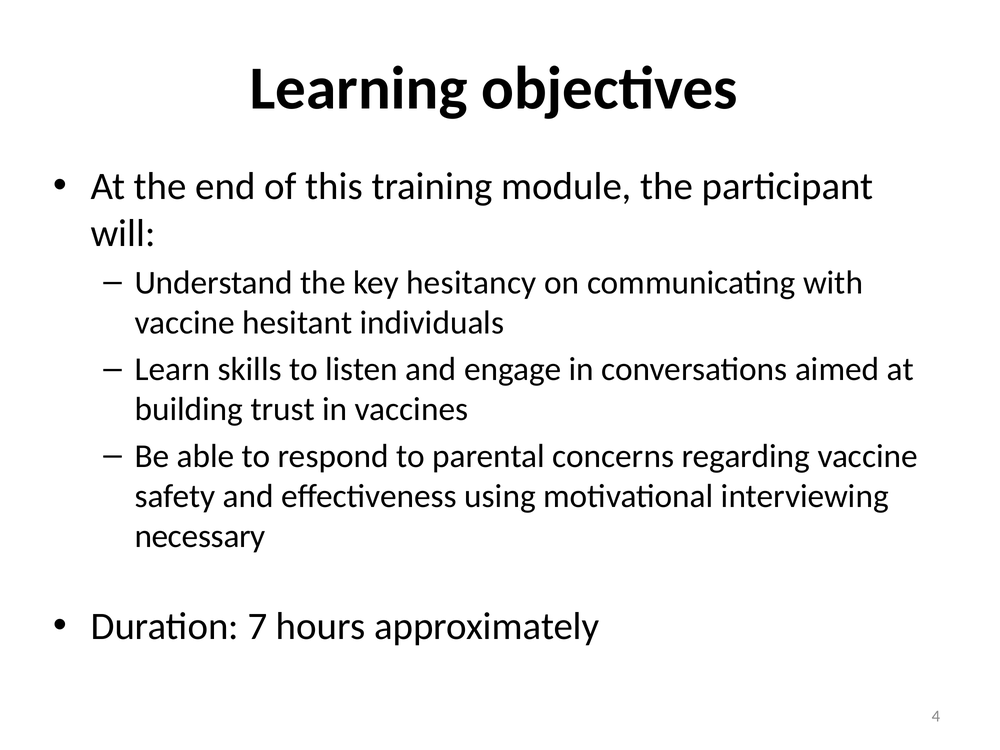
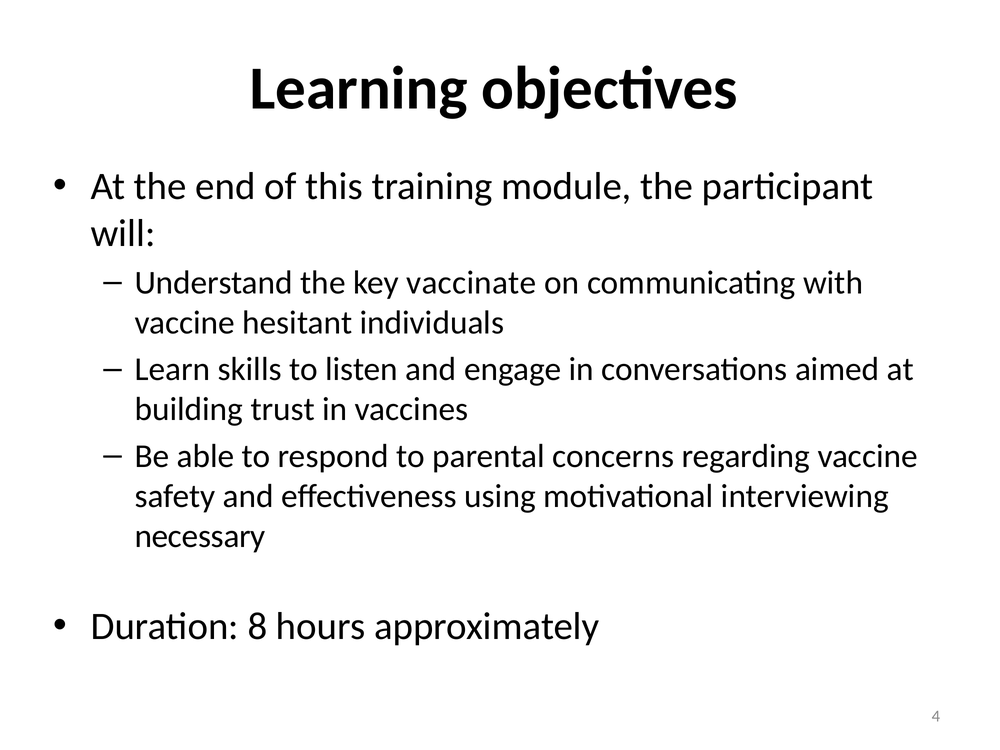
hesitancy: hesitancy -> vaccinate
7: 7 -> 8
